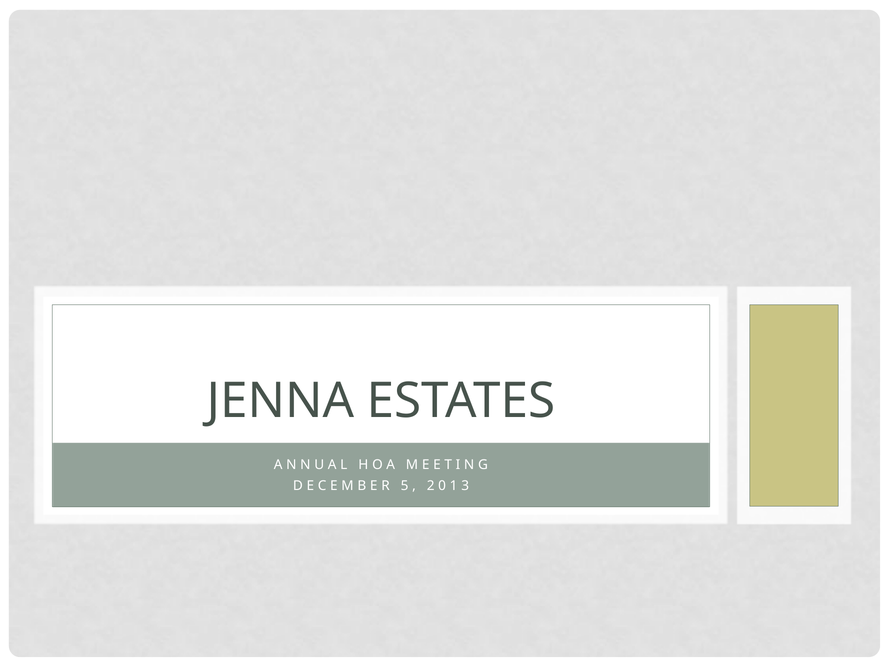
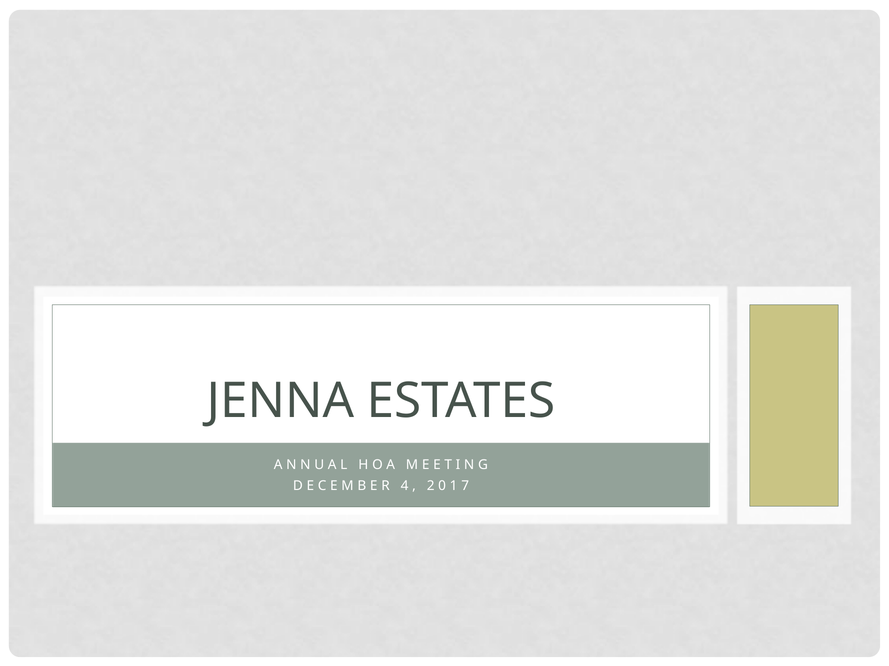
5: 5 -> 4
3: 3 -> 7
